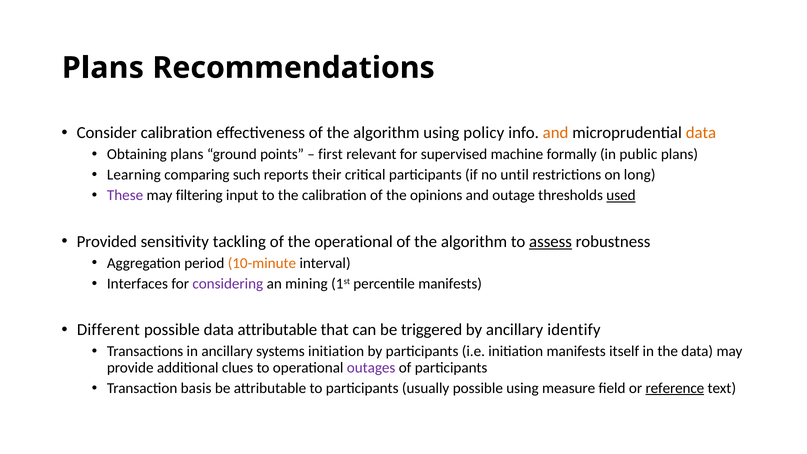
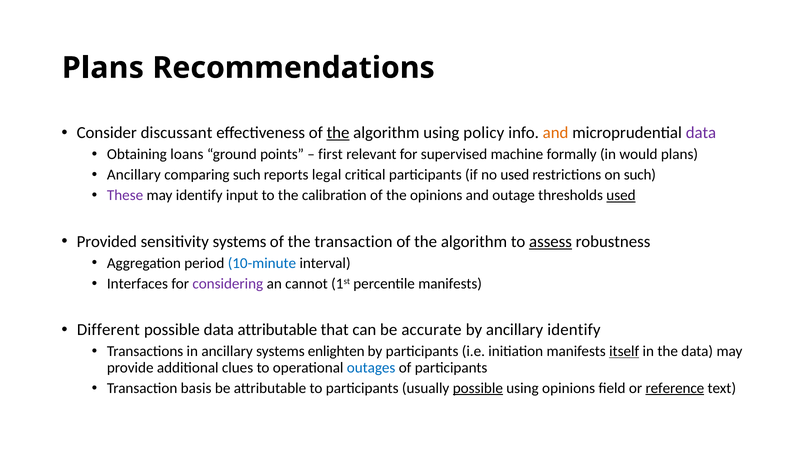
Consider calibration: calibration -> discussant
the at (338, 133) underline: none -> present
data at (701, 133) colour: orange -> purple
Obtaining plans: plans -> loans
public: public -> would
Learning at (134, 175): Learning -> Ancillary
their: their -> legal
no until: until -> used
on long: long -> such
may filtering: filtering -> identify
sensitivity tackling: tackling -> systems
the operational: operational -> transaction
10-minute colour: orange -> blue
mining: mining -> cannot
triggered: triggered -> accurate
systems initiation: initiation -> enlighten
itself underline: none -> present
outages colour: purple -> blue
possible at (478, 388) underline: none -> present
using measure: measure -> opinions
